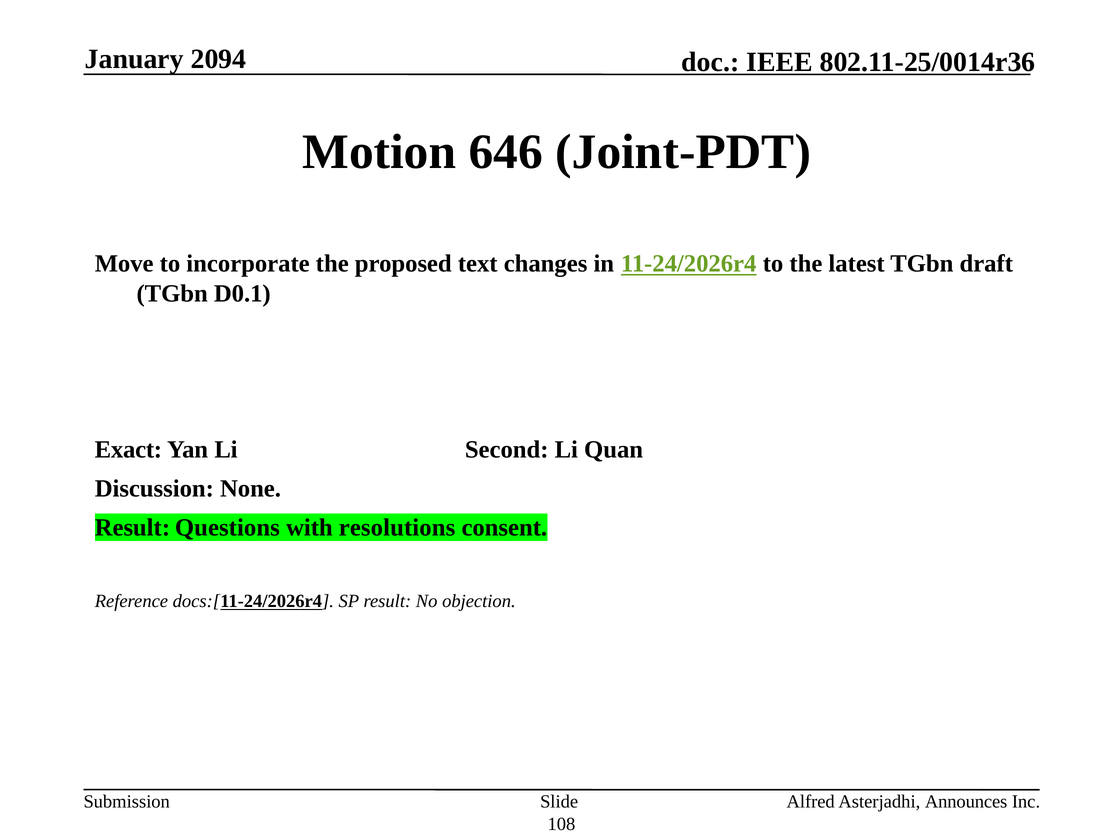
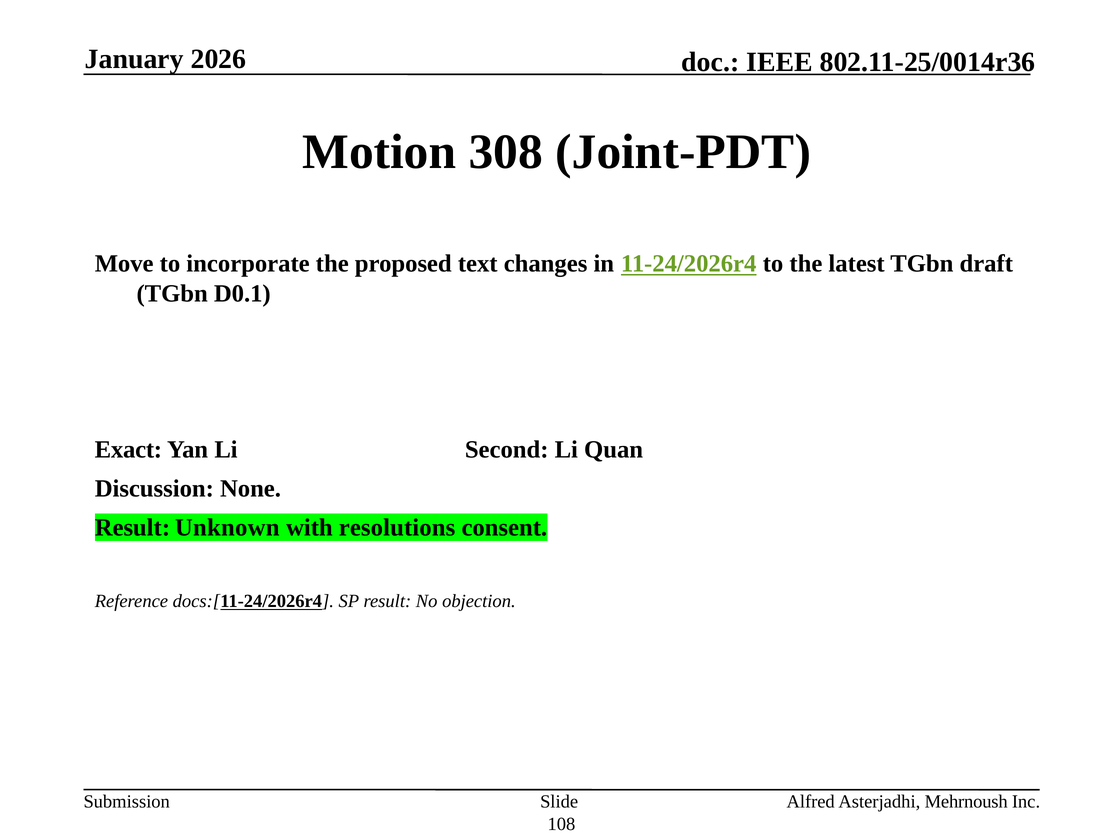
2094: 2094 -> 2026
646: 646 -> 308
Questions: Questions -> Unknown
Announces: Announces -> Mehrnoush
